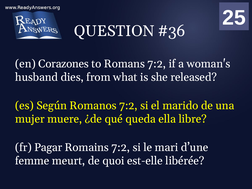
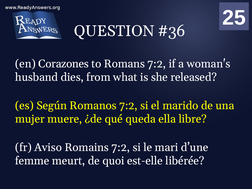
Pagar: Pagar -> Aviso
